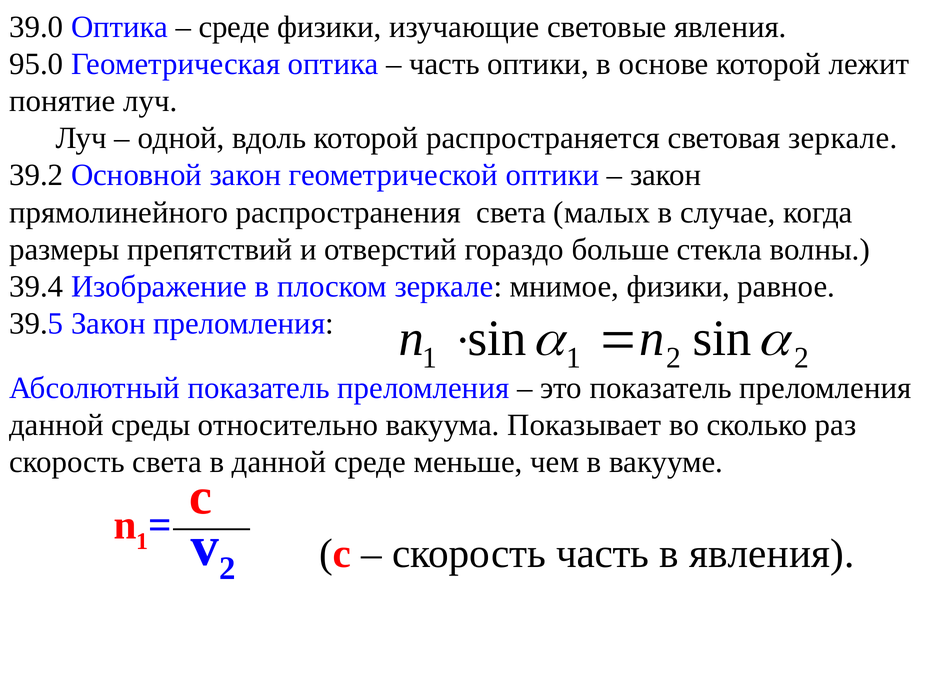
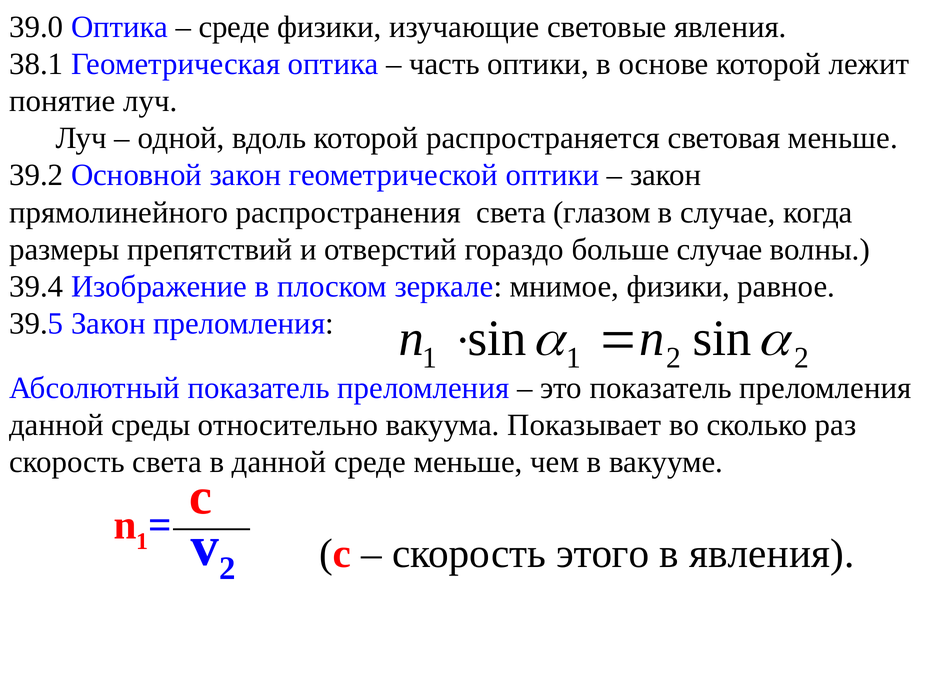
95.0: 95.0 -> 38.1
световая зеркале: зеркале -> меньше
малых: малых -> глазом
больше стекла: стекла -> случае
скорость часть: часть -> этого
